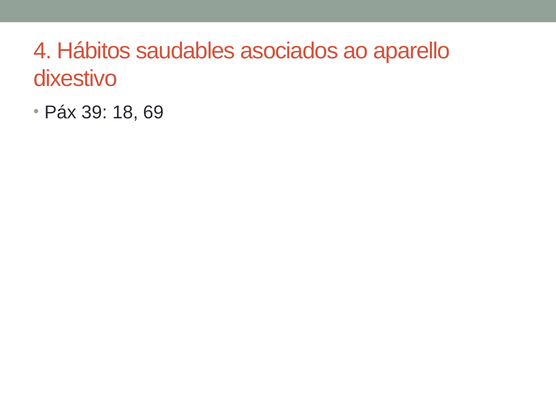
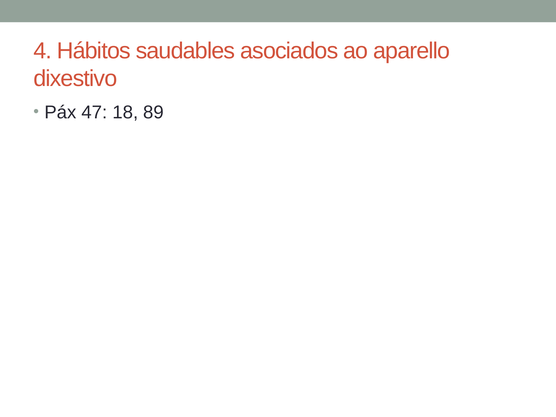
39: 39 -> 47
69: 69 -> 89
